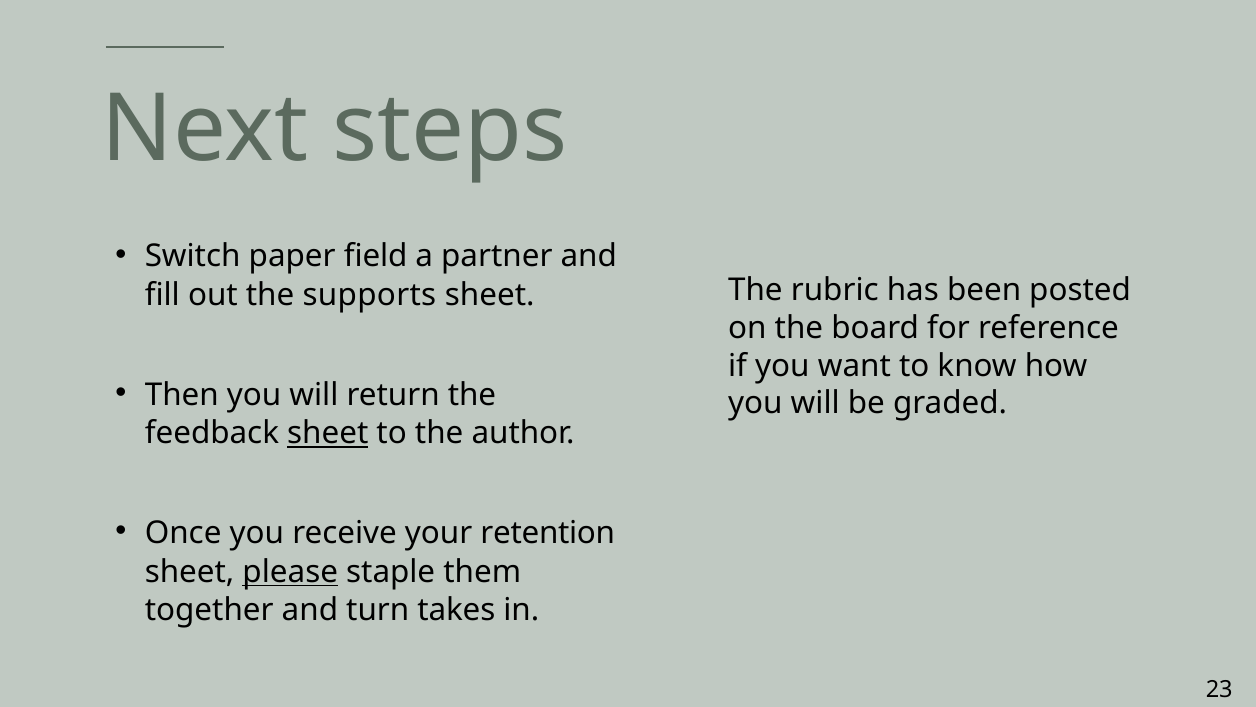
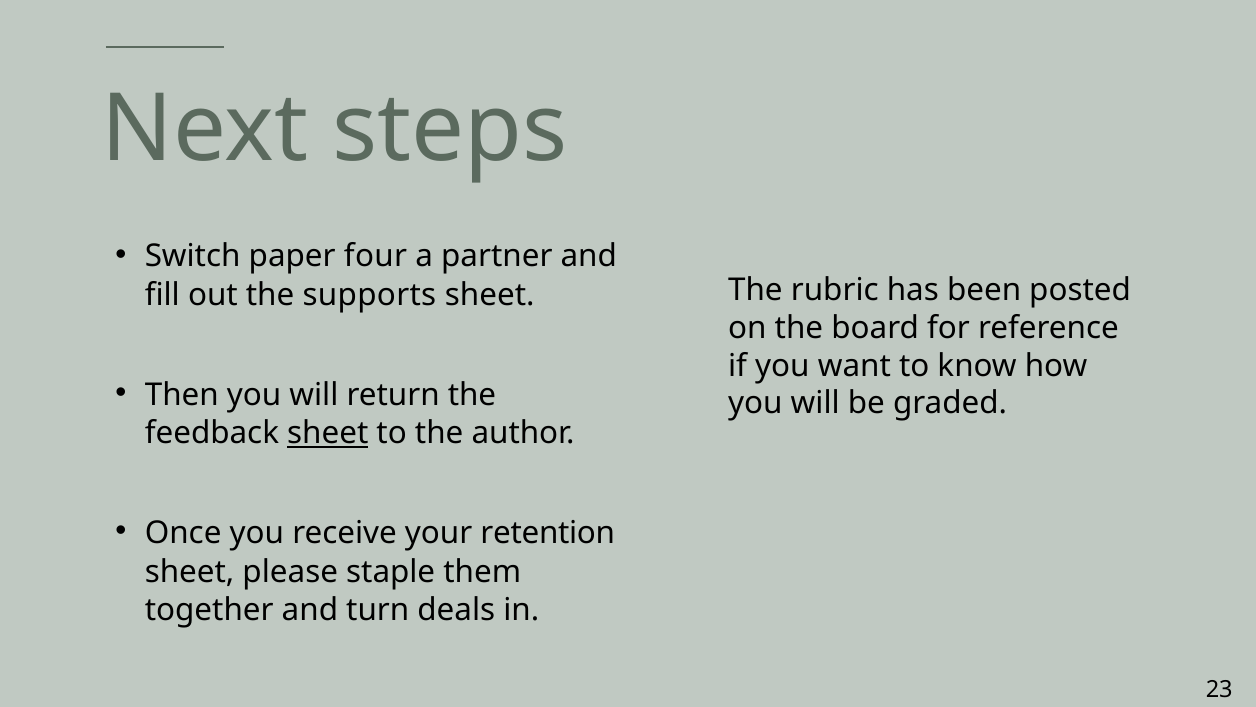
field: field -> four
please underline: present -> none
takes: takes -> deals
